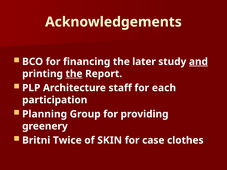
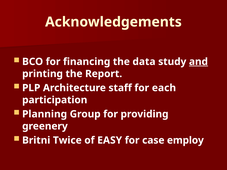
later: later -> data
the at (74, 74) underline: present -> none
SKIN: SKIN -> EASY
clothes: clothes -> employ
